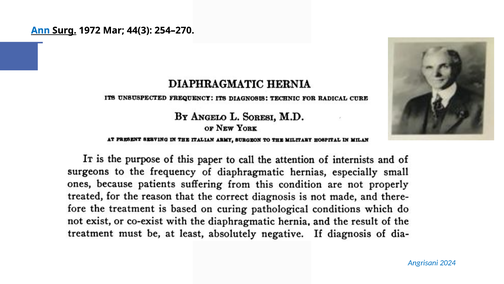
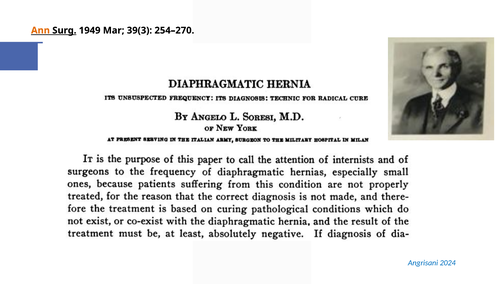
Ann colour: blue -> orange
1972: 1972 -> 1949
44(3: 44(3 -> 39(3
